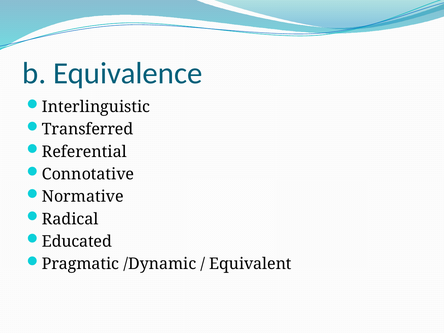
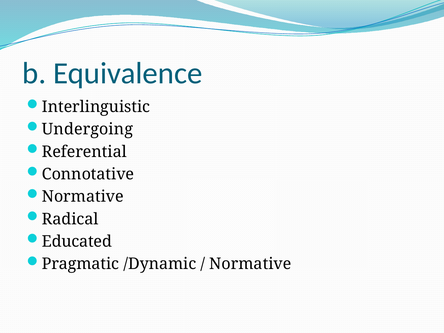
Transferred: Transferred -> Undergoing
Equivalent at (250, 264): Equivalent -> Normative
